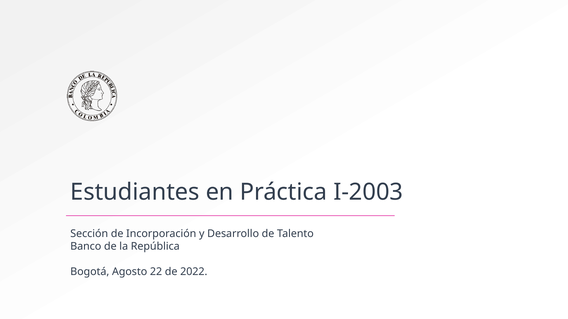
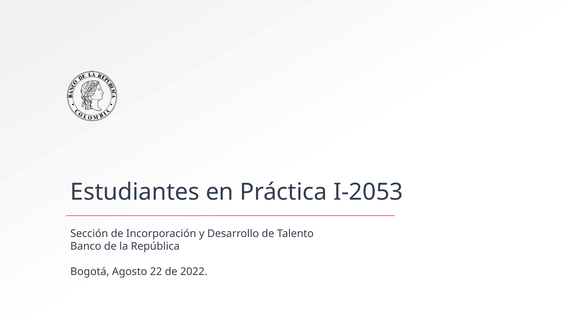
I-2003: I-2003 -> I-2053
